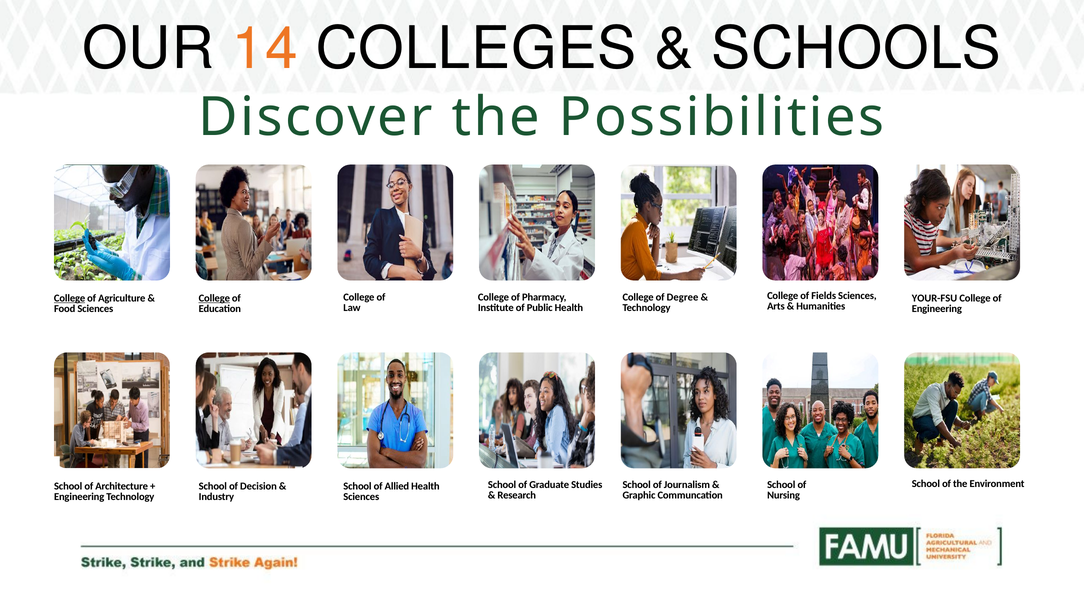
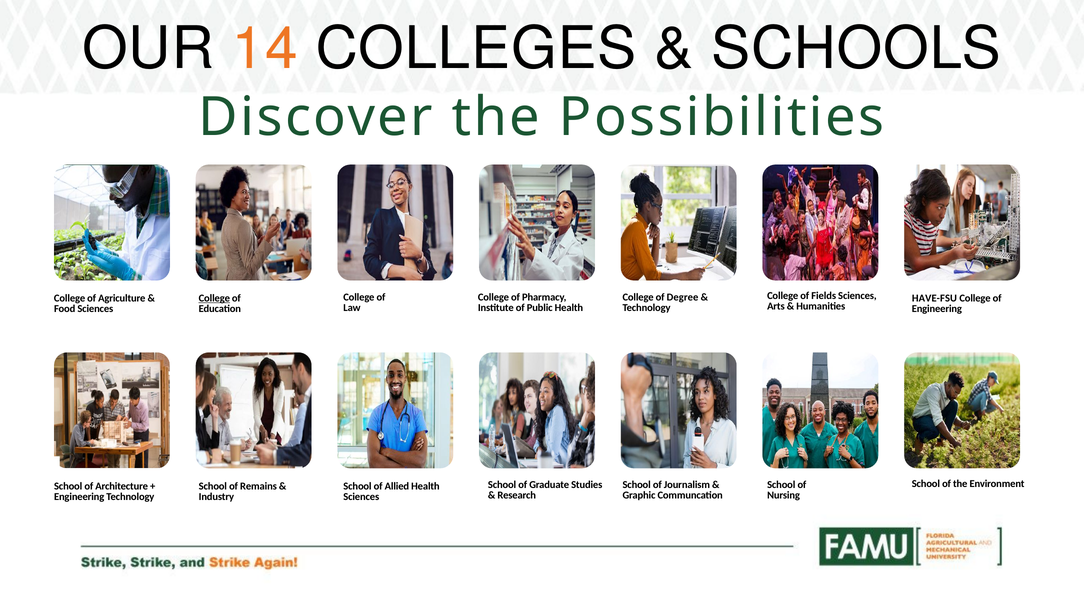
College at (70, 298) underline: present -> none
YOUR-FSU: YOUR-FSU -> HAVE-FSU
Decision: Decision -> Remains
